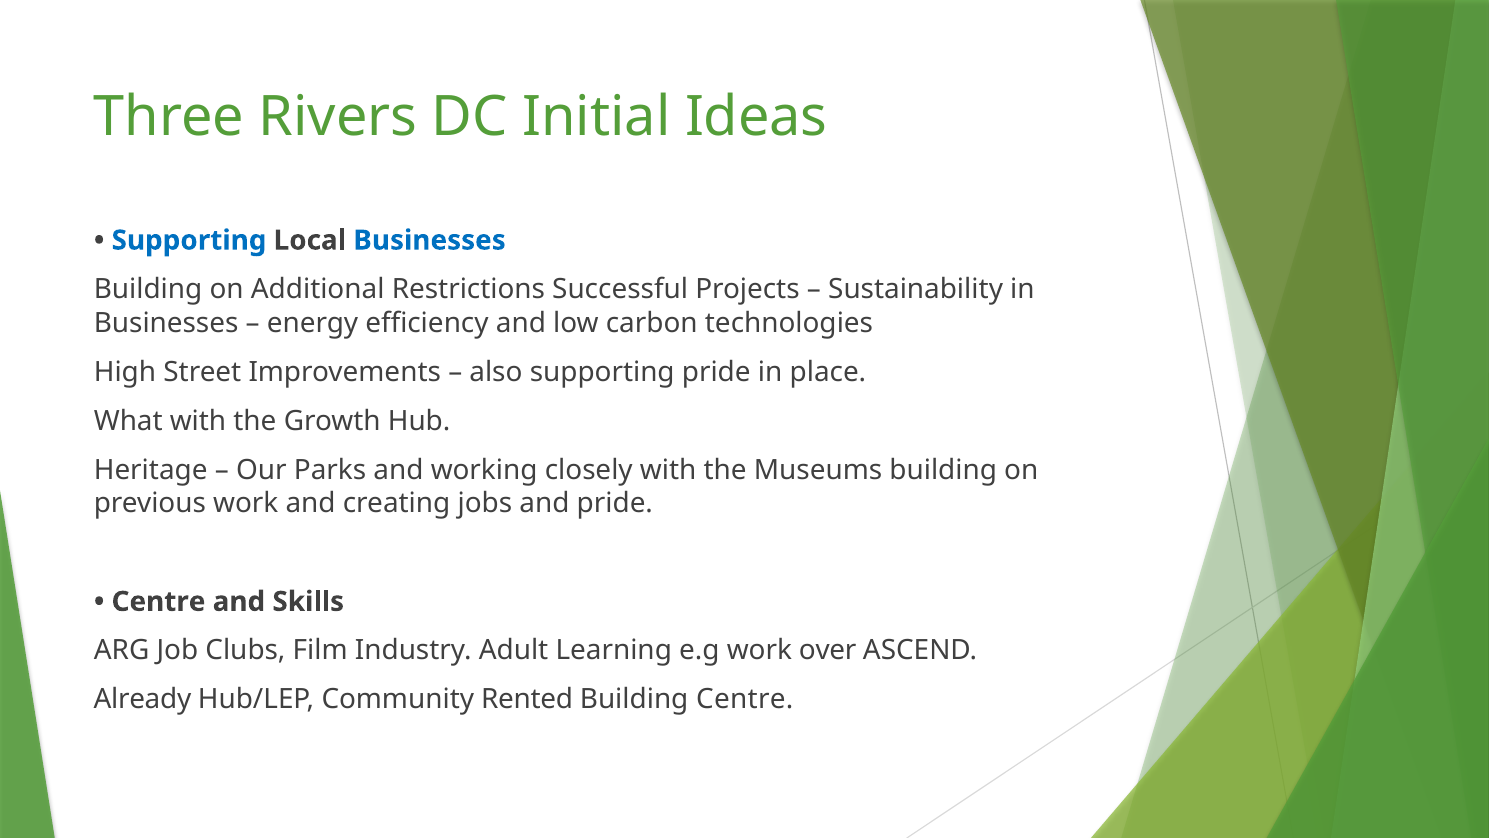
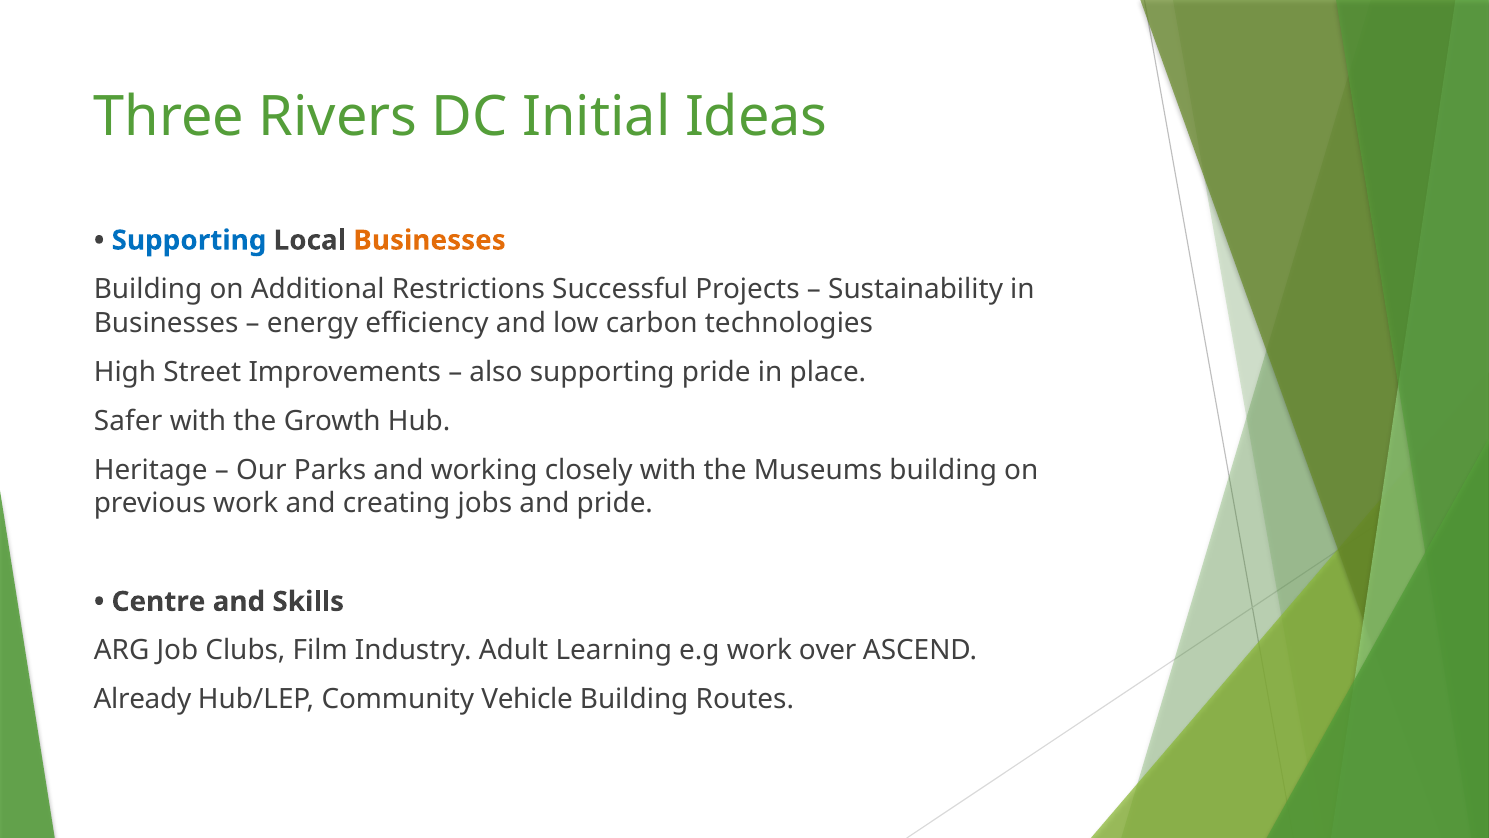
Businesses at (430, 240) colour: blue -> orange
What: What -> Safer
Rented: Rented -> Vehicle
Building Centre: Centre -> Routes
